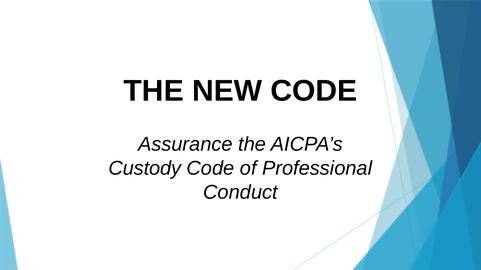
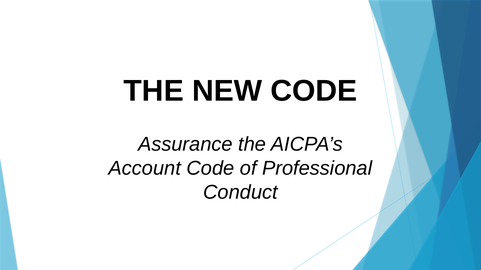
Custody: Custody -> Account
